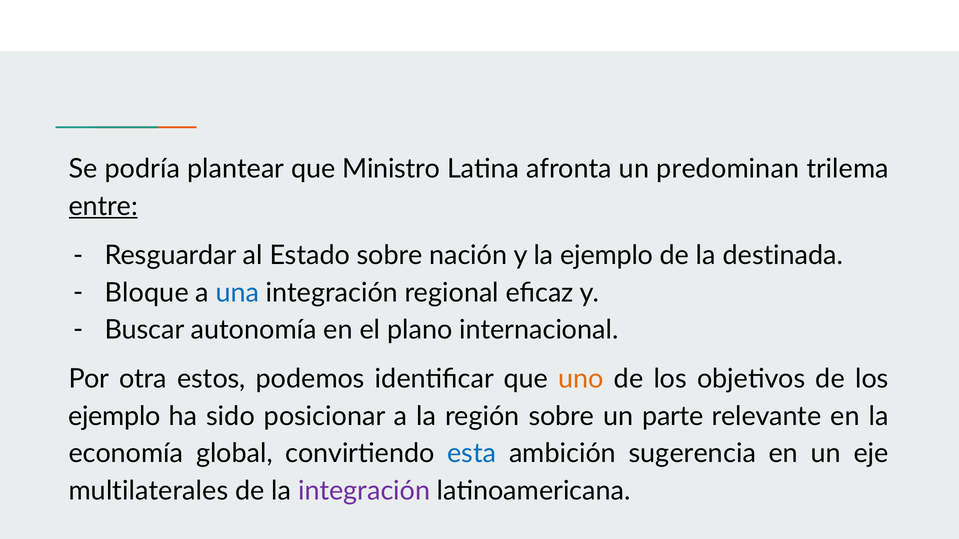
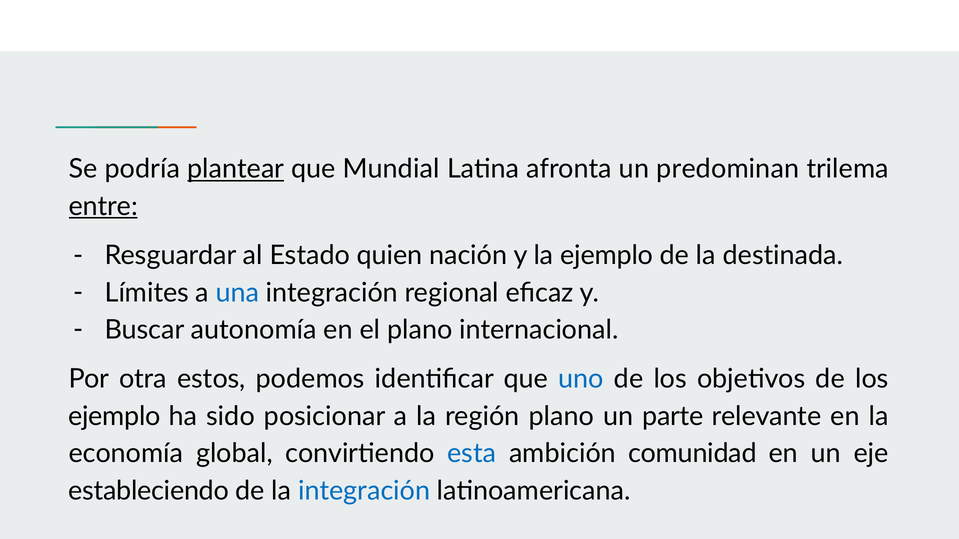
plantear underline: none -> present
Ministro: Ministro -> Mundial
Estado sobre: sobre -> quien
Bloque: Bloque -> Límites
uno colour: orange -> blue
región sobre: sobre -> plano
sugerencia: sugerencia -> comunidad
multilaterales: multilaterales -> estableciendo
integración at (364, 491) colour: purple -> blue
